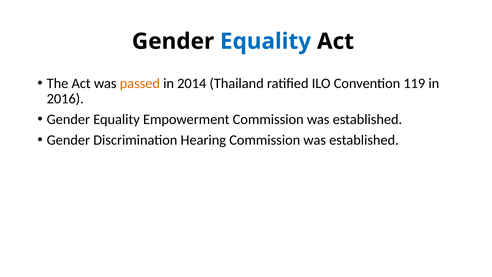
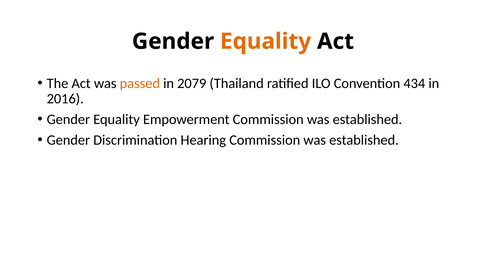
Equality at (266, 41) colour: blue -> orange
2014: 2014 -> 2079
119: 119 -> 434
